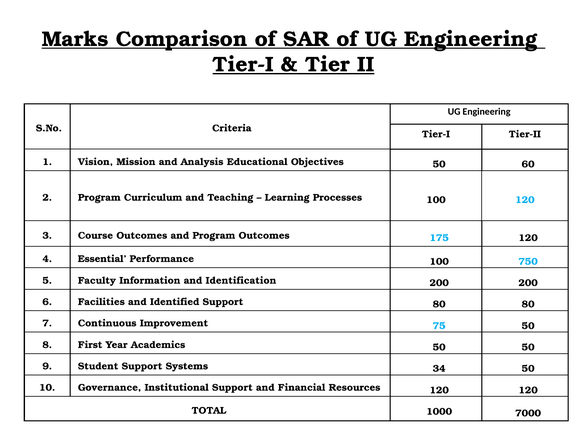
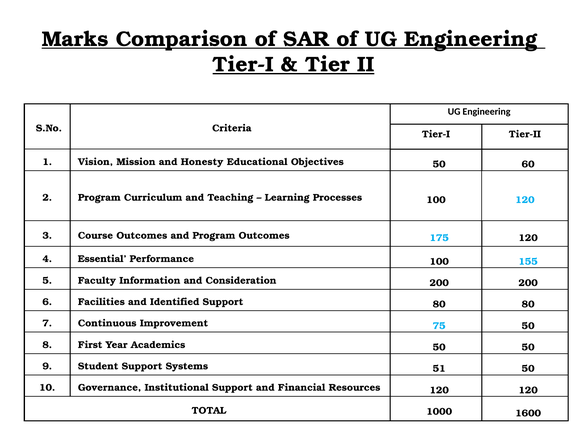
Analysis: Analysis -> Honesty
750: 750 -> 155
Identification: Identification -> Consideration
34: 34 -> 51
7000: 7000 -> 1600
